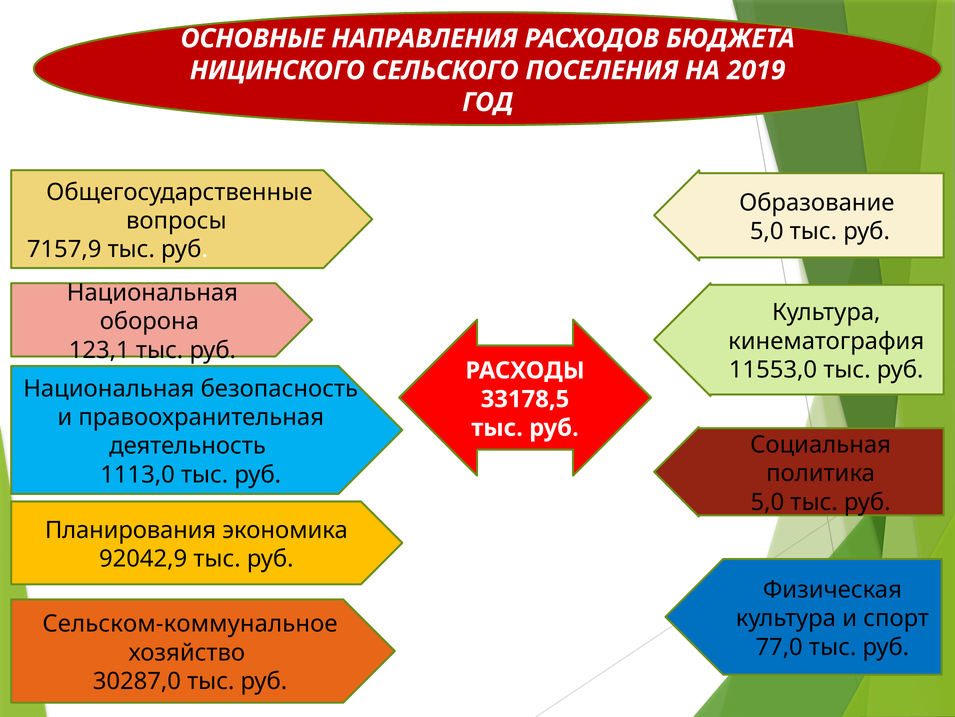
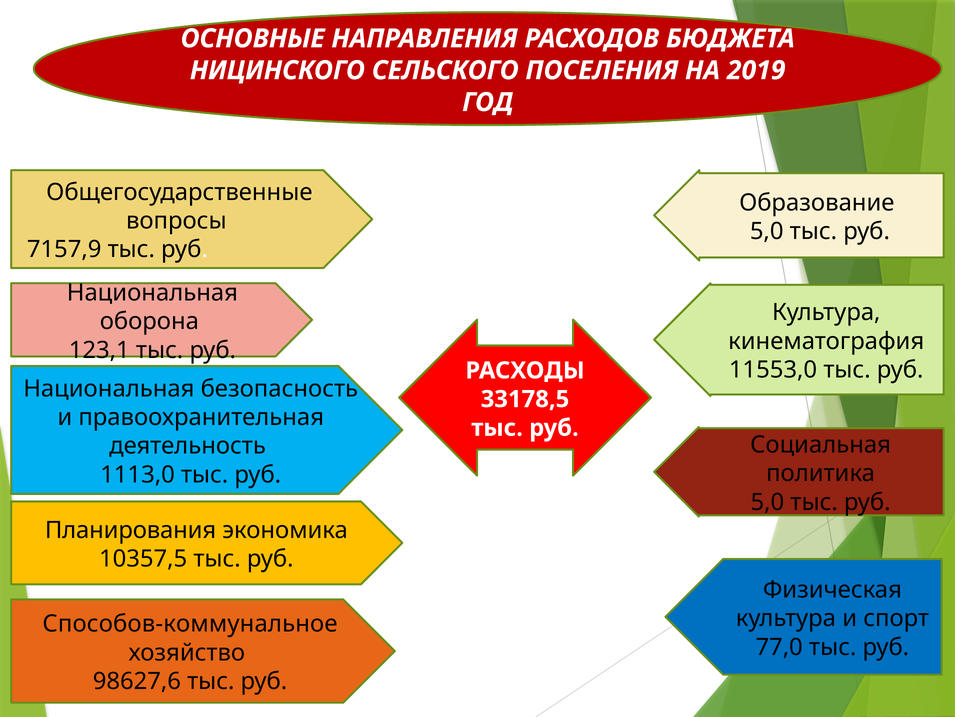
92042,9: 92042,9 -> 10357,5
Сельском-коммунальное: Сельском-коммунальное -> Способов-коммунальное
30287,0: 30287,0 -> 98627,6
